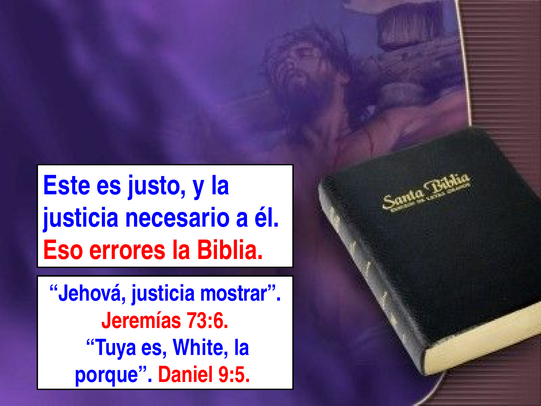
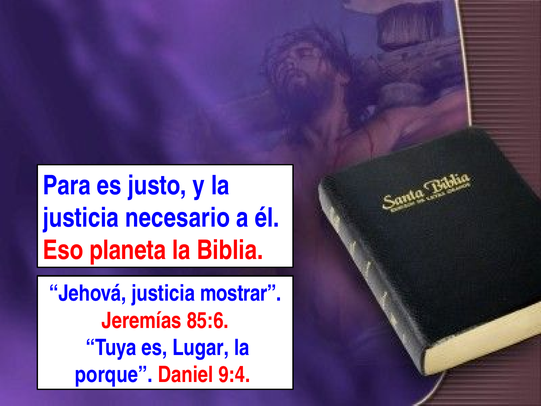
Este: Este -> Para
errores: errores -> planeta
73:6: 73:6 -> 85:6
White: White -> Lugar
9:5: 9:5 -> 9:4
